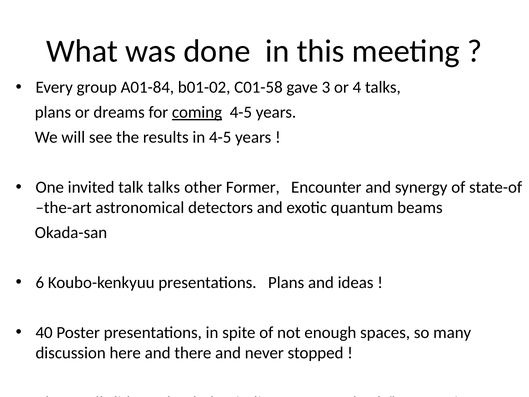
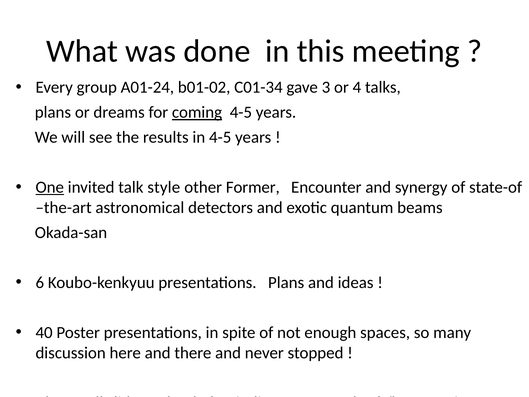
A01-84: A01-84 -> A01-24
C01-58: C01-58 -> C01-34
One underline: none -> present
talk talks: talks -> style
